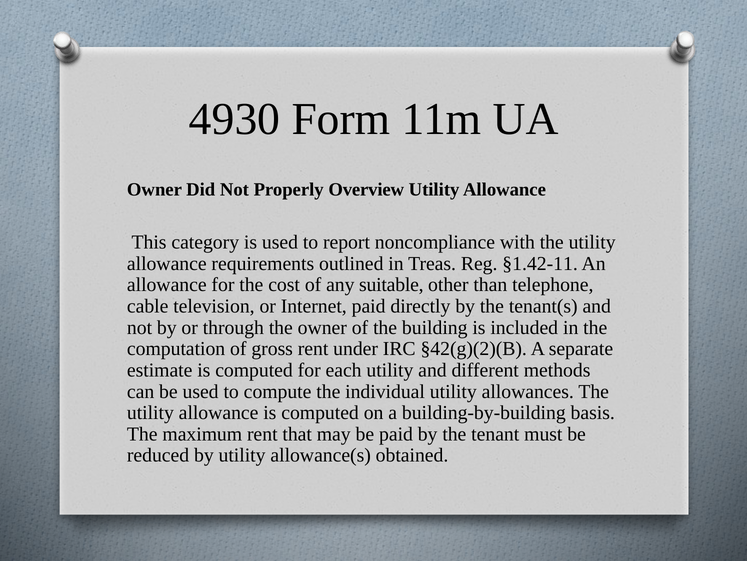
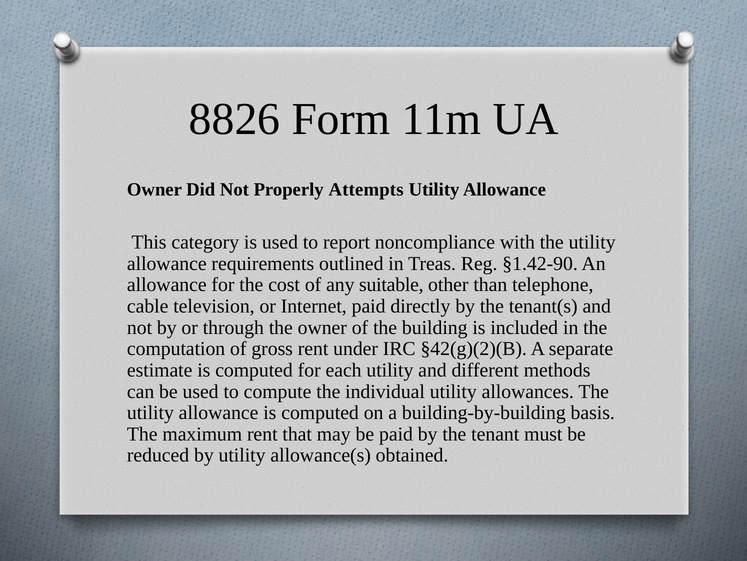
4930: 4930 -> 8826
Overview: Overview -> Attempts
§1.42-11: §1.42-11 -> §1.42-90
